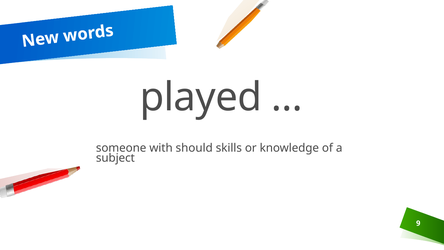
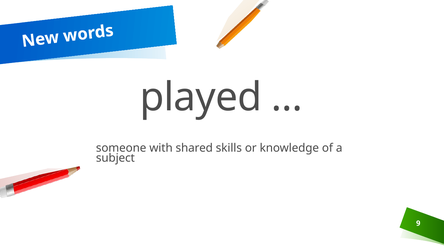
should: should -> shared
